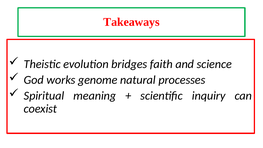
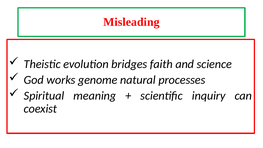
Takeaways: Takeaways -> Misleading
